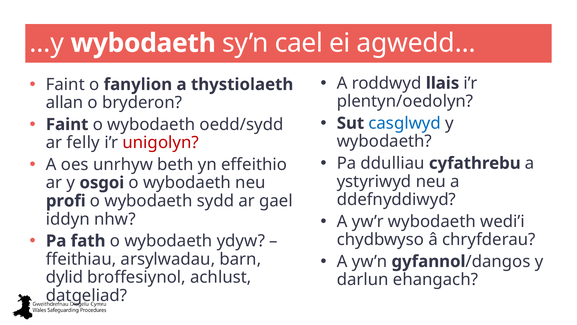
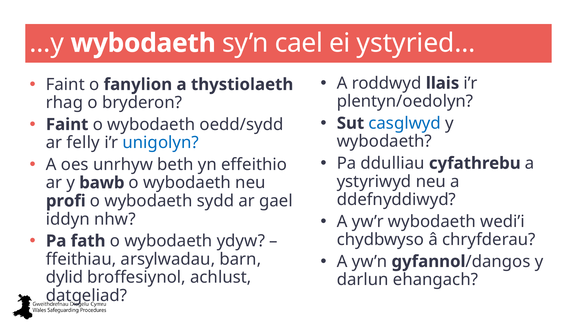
agwedd…: agwedd… -> ystyried…
allan: allan -> rhag
unigolyn colour: red -> blue
osgoi: osgoi -> bawb
